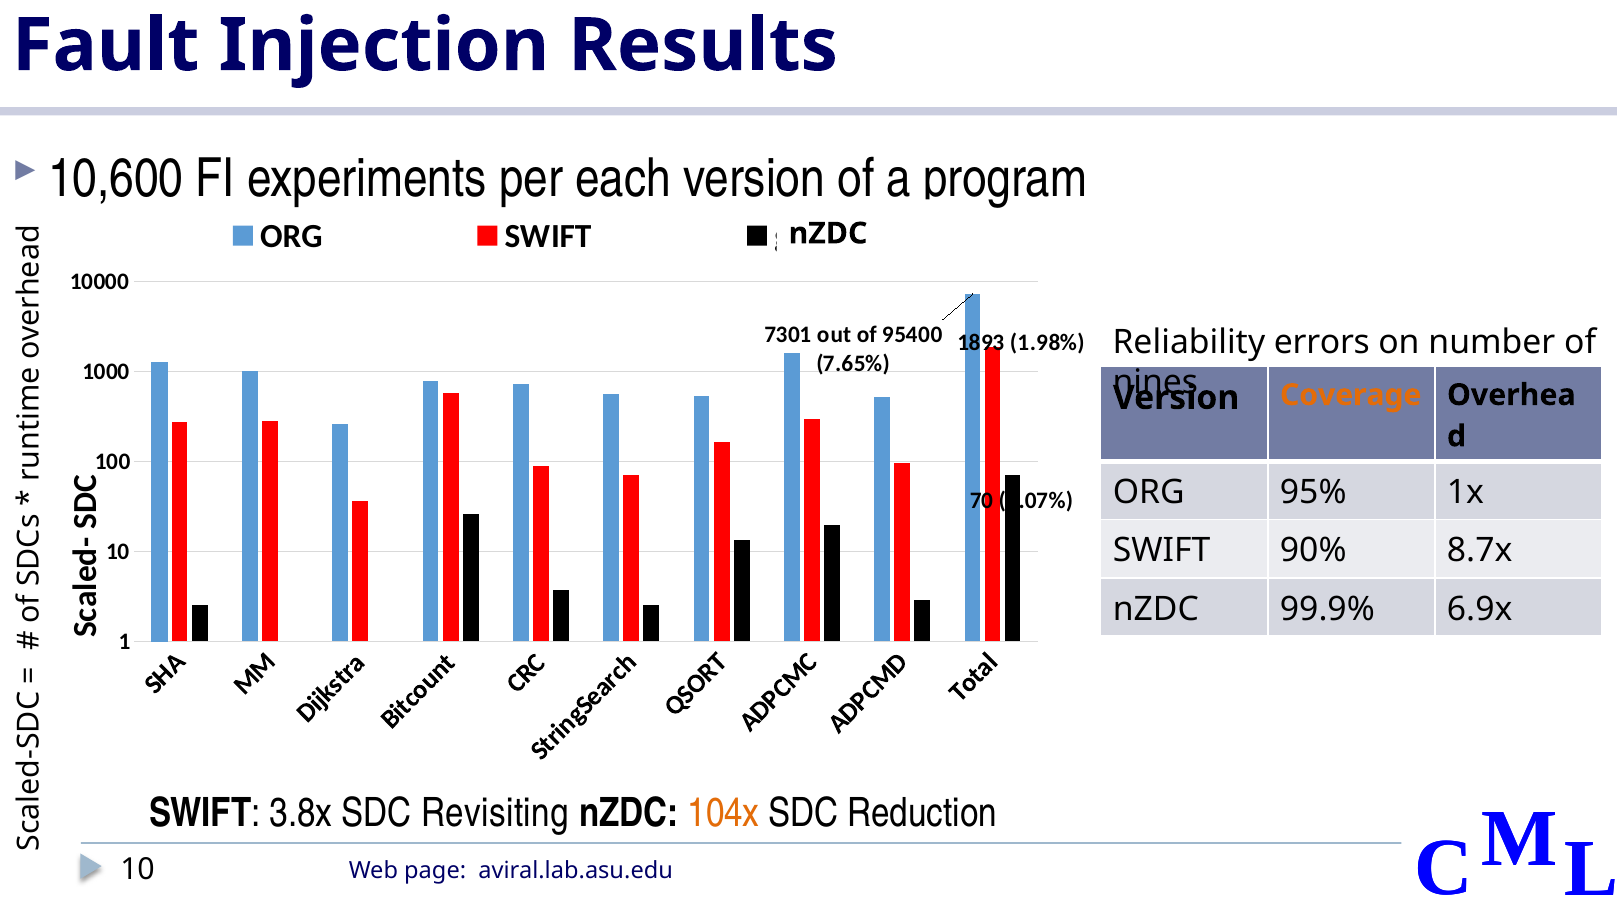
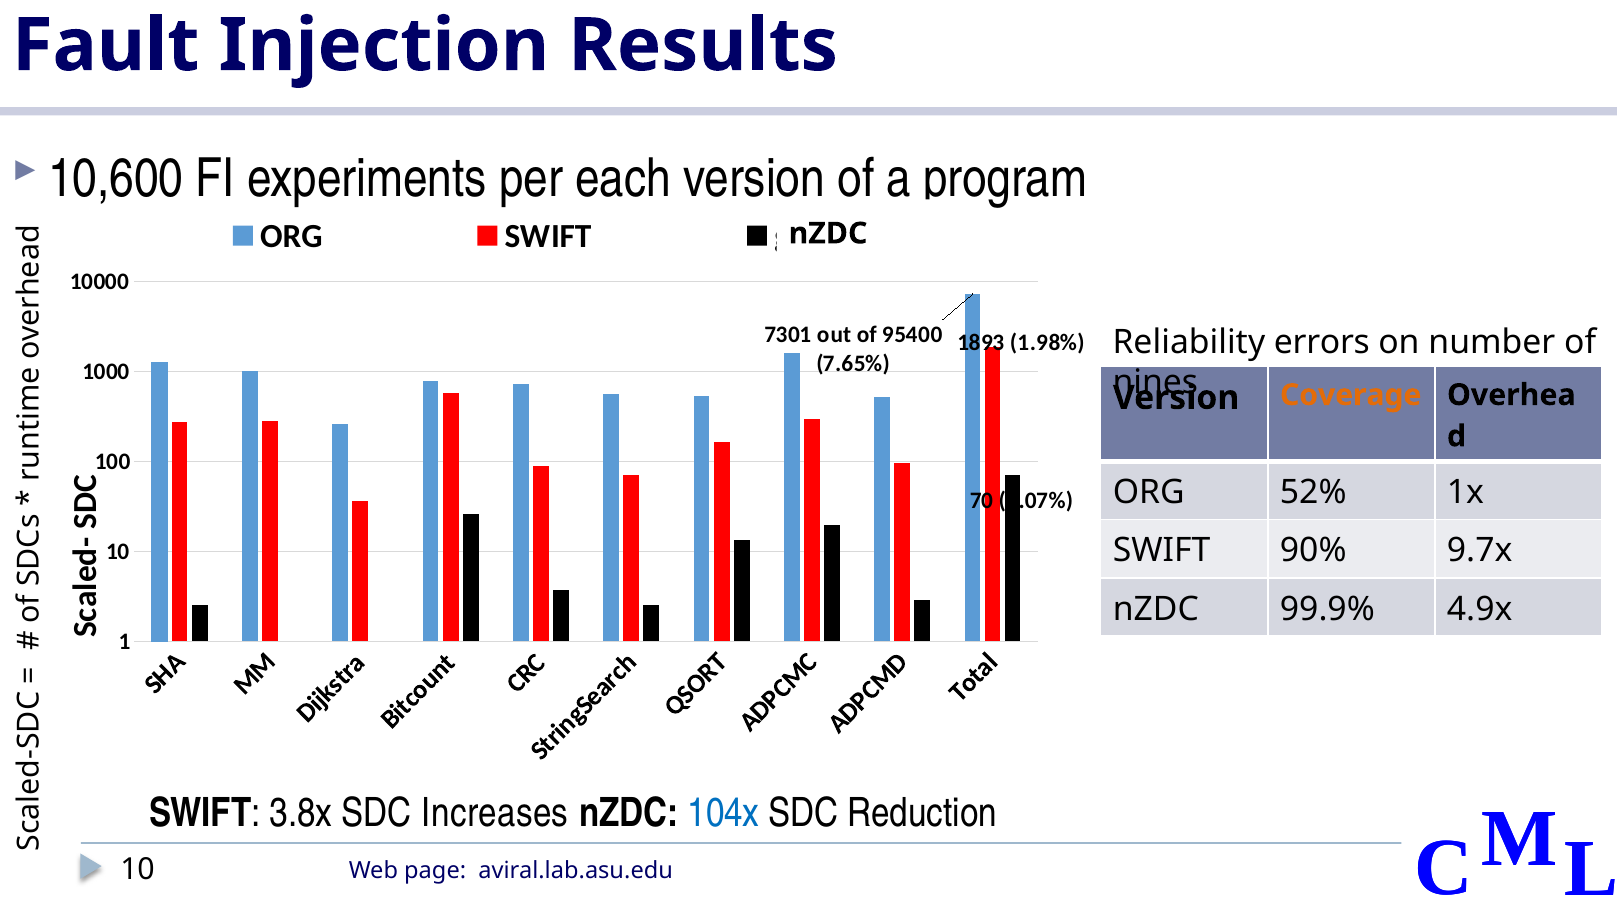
95%: 95% -> 52%
8.7x: 8.7x -> 9.7x
6.9x: 6.9x -> 4.9x
Revisiting: Revisiting -> Increases
104x colour: orange -> blue
